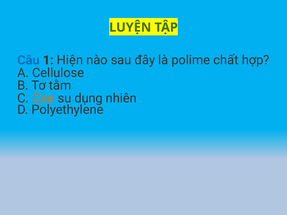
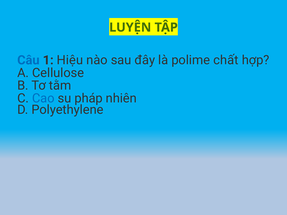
Hiện: Hiện -> Hiệu
Cao colour: orange -> blue
dụng: dụng -> pháp
